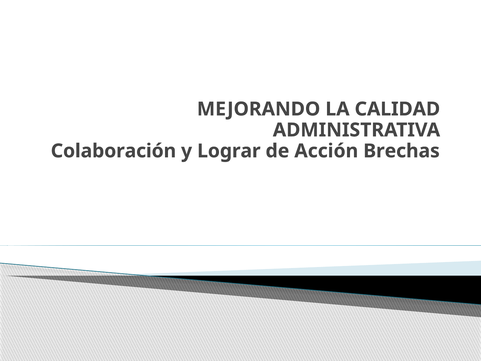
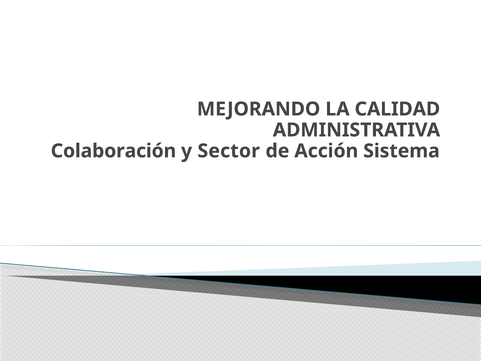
Lograr: Lograr -> Sector
Brechas: Brechas -> Sistema
